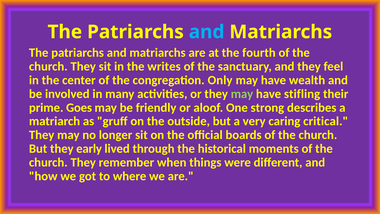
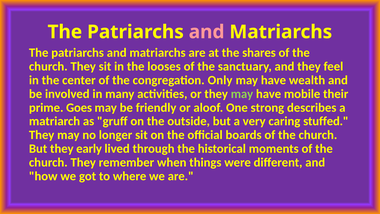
and at (207, 32) colour: light blue -> pink
fourth: fourth -> shares
writes: writes -> looses
stifling: stifling -> mobile
critical: critical -> stuffed
